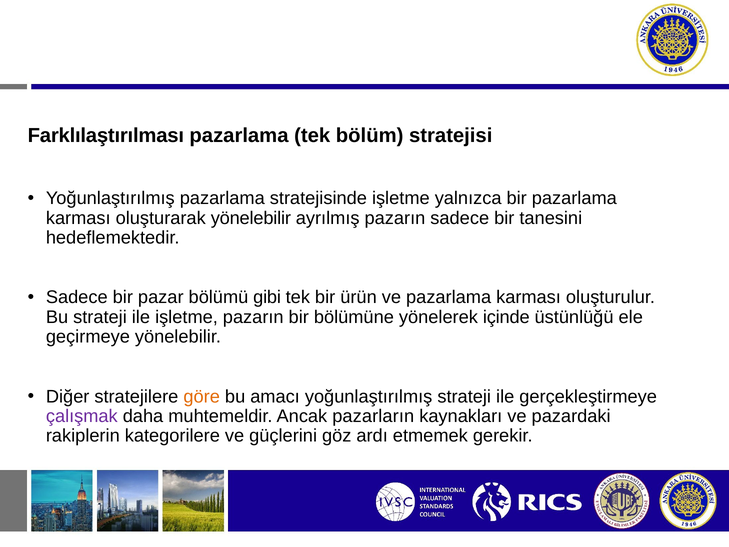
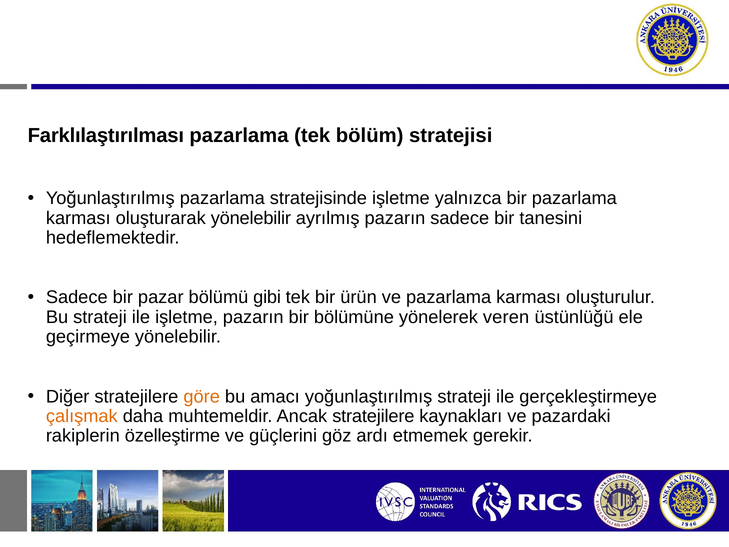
içinde: içinde -> veren
çalışmak colour: purple -> orange
Ancak pazarların: pazarların -> stratejilere
kategorilere: kategorilere -> özelleştirme
